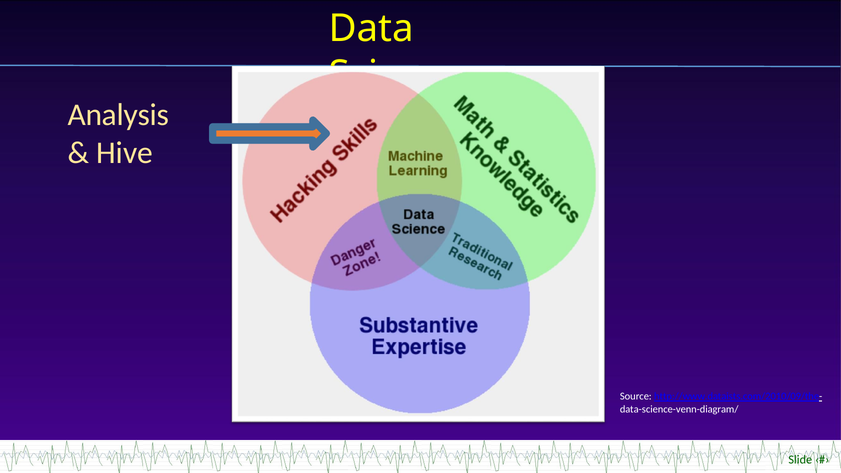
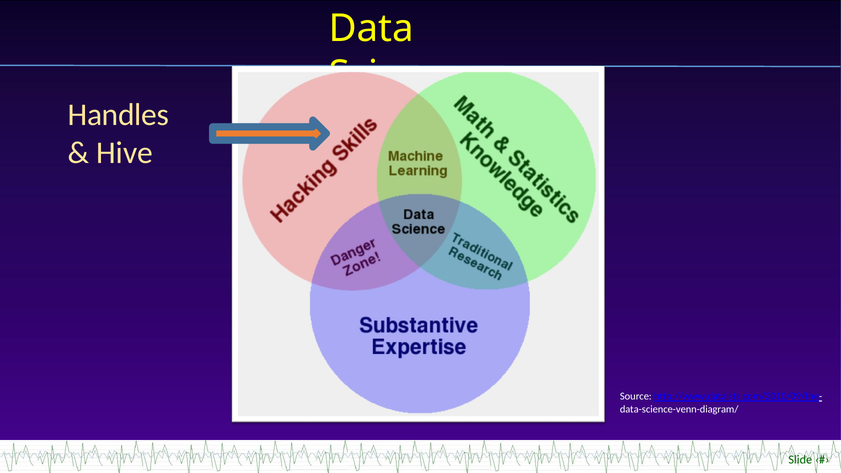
Analysis: Analysis -> Handles
